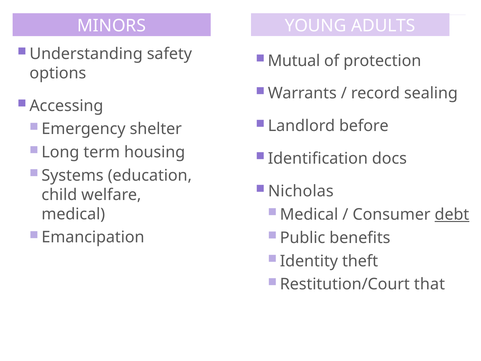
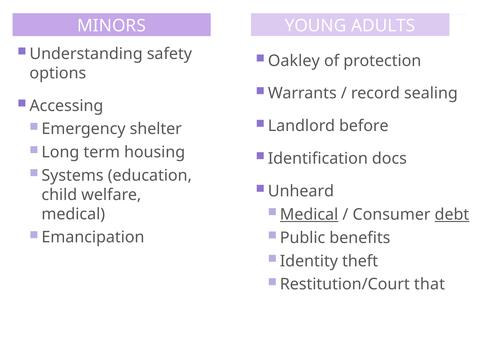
Mutual: Mutual -> Oakley
Nicholas: Nicholas -> Unheard
Medical at (309, 214) underline: none -> present
